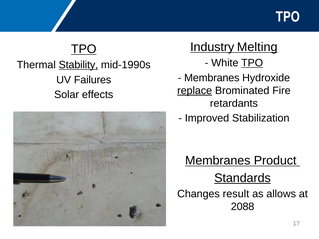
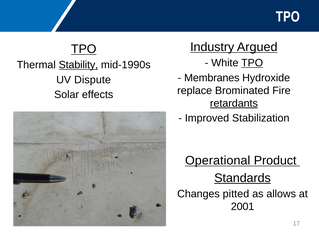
Melting: Melting -> Argued
Failures: Failures -> Dispute
replace underline: present -> none
retardants underline: none -> present
Membranes at (218, 161): Membranes -> Operational
result: result -> pitted
2088: 2088 -> 2001
